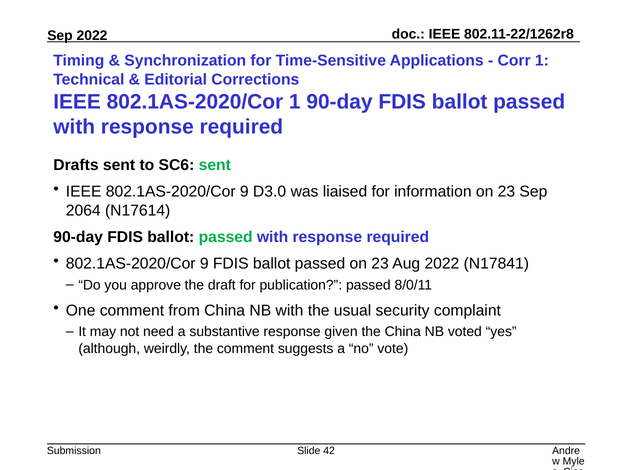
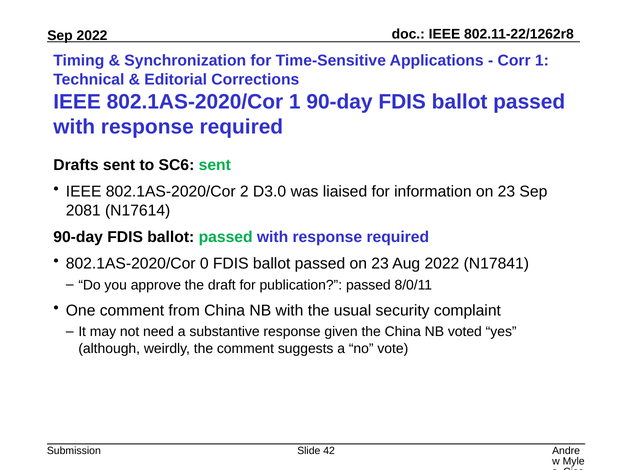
IEEE 802.1AS-2020/Cor 9: 9 -> 2
2064: 2064 -> 2081
9 at (204, 264): 9 -> 0
